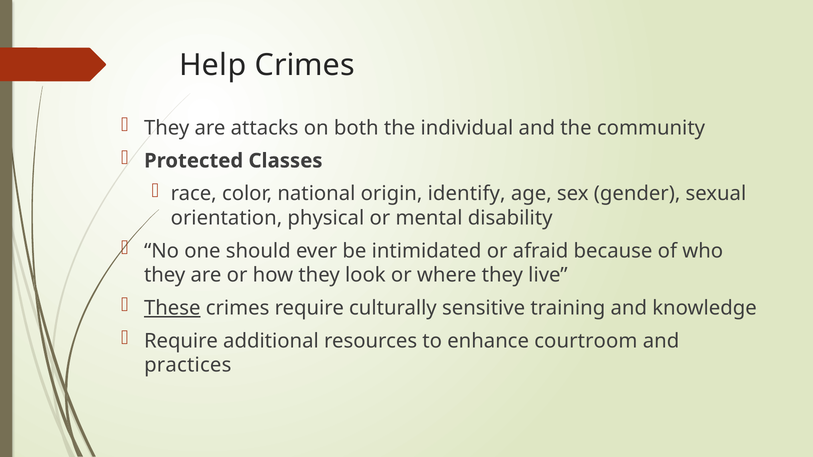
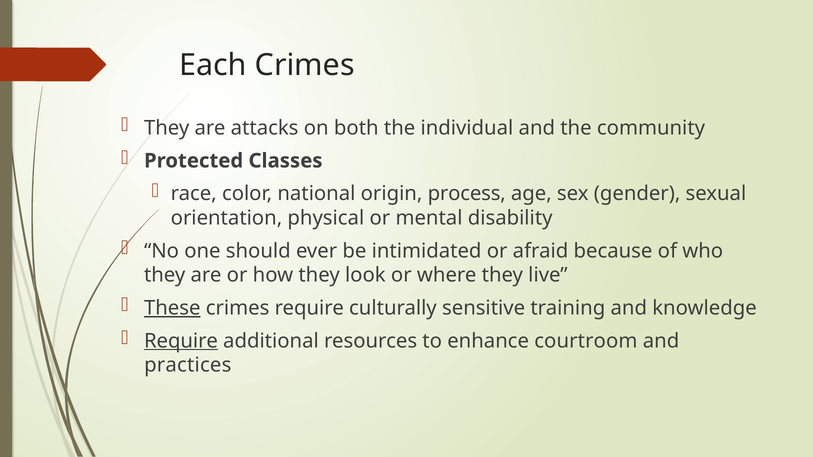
Help: Help -> Each
identify: identify -> process
Require at (181, 341) underline: none -> present
